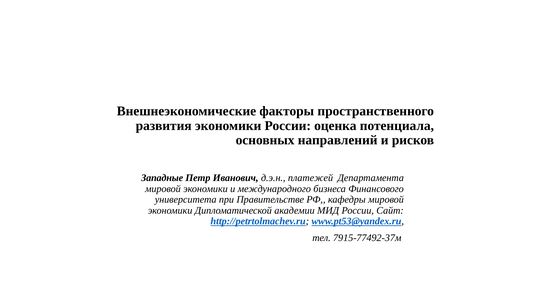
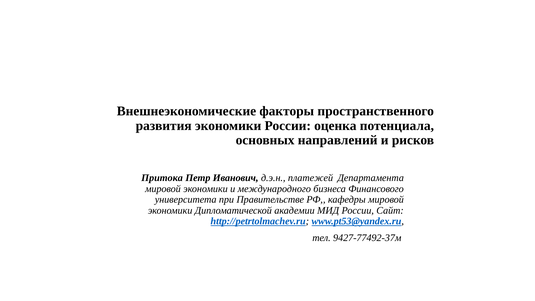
Западные: Западные -> Притока
7915-77492-37м: 7915-77492-37м -> 9427-77492-37м
